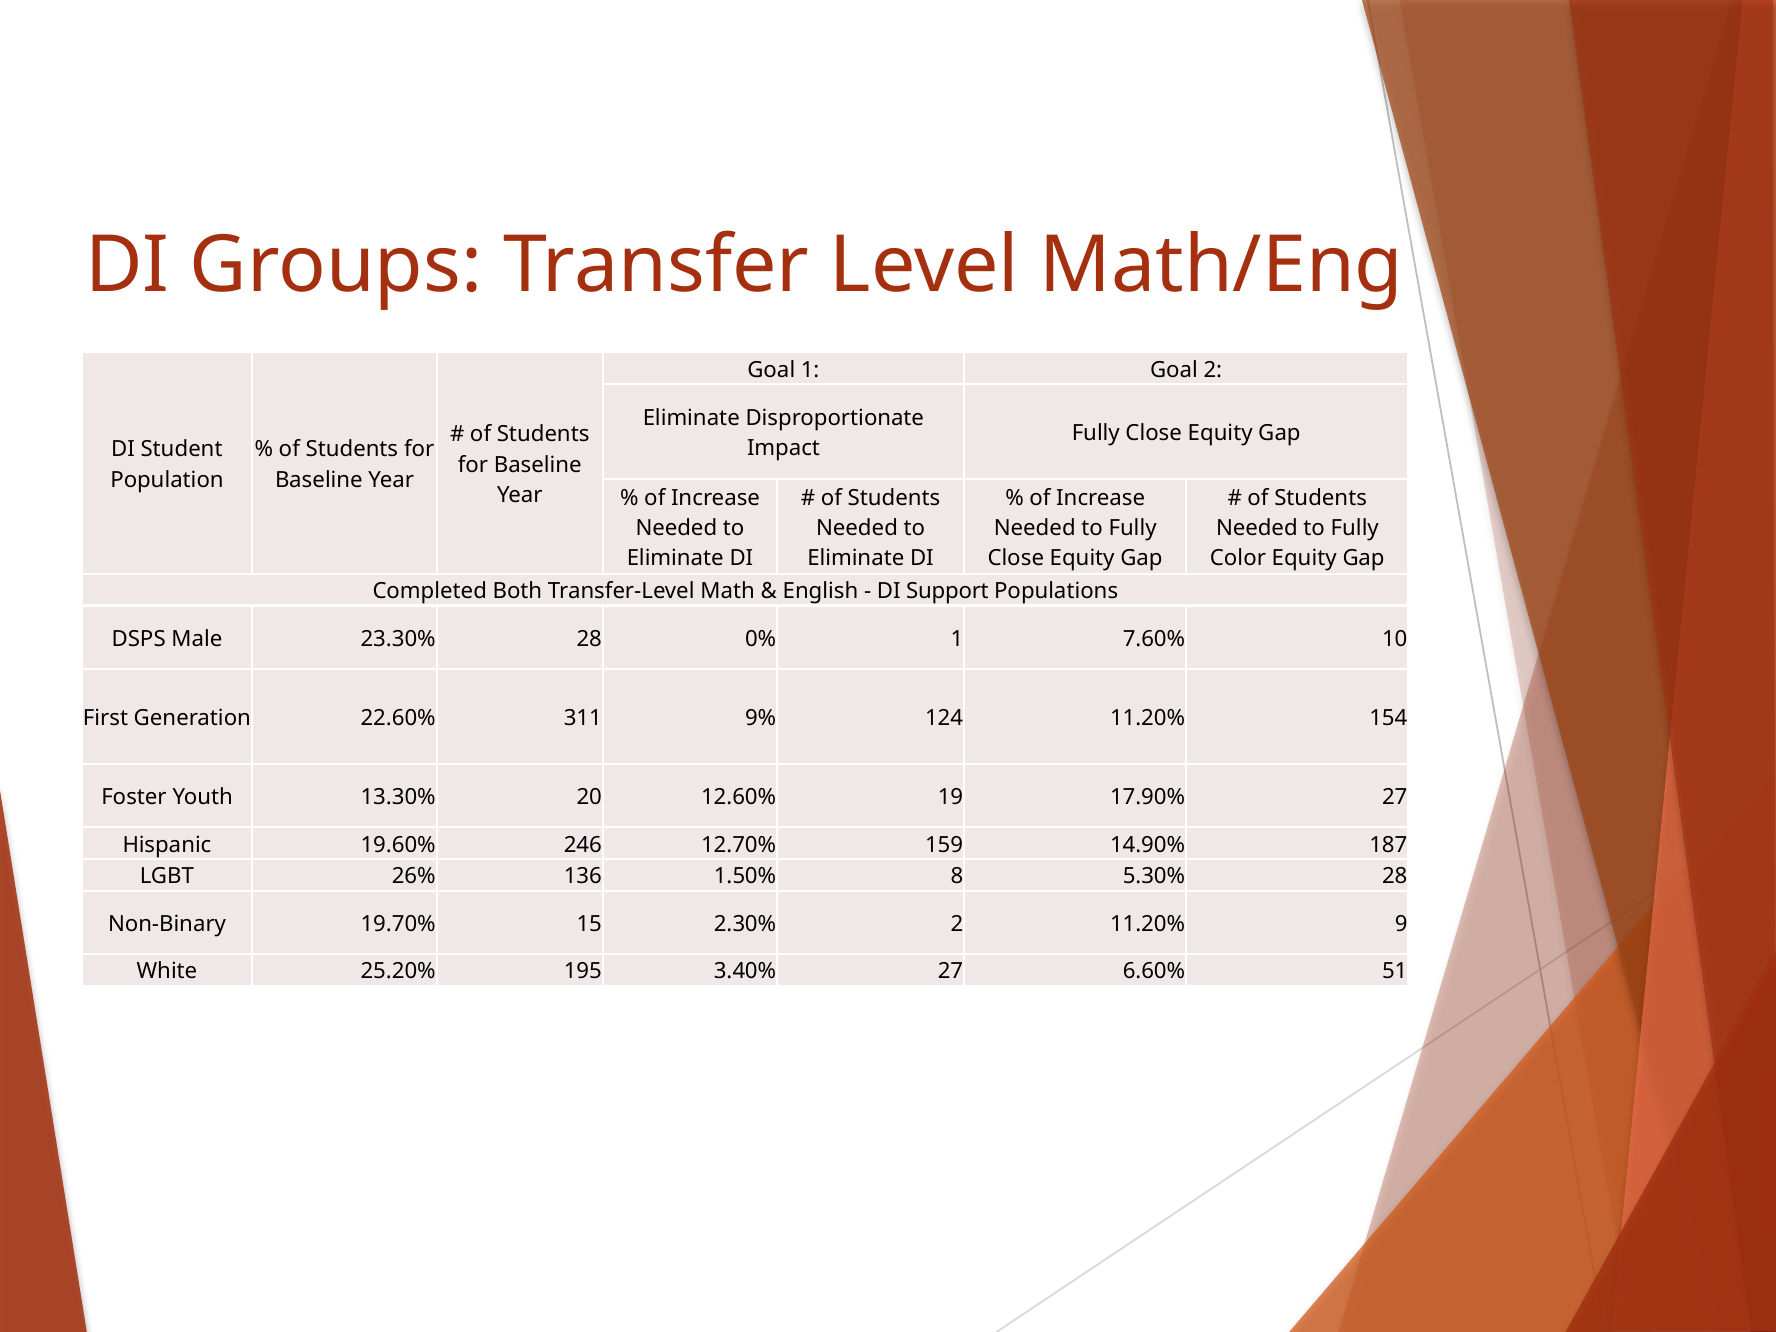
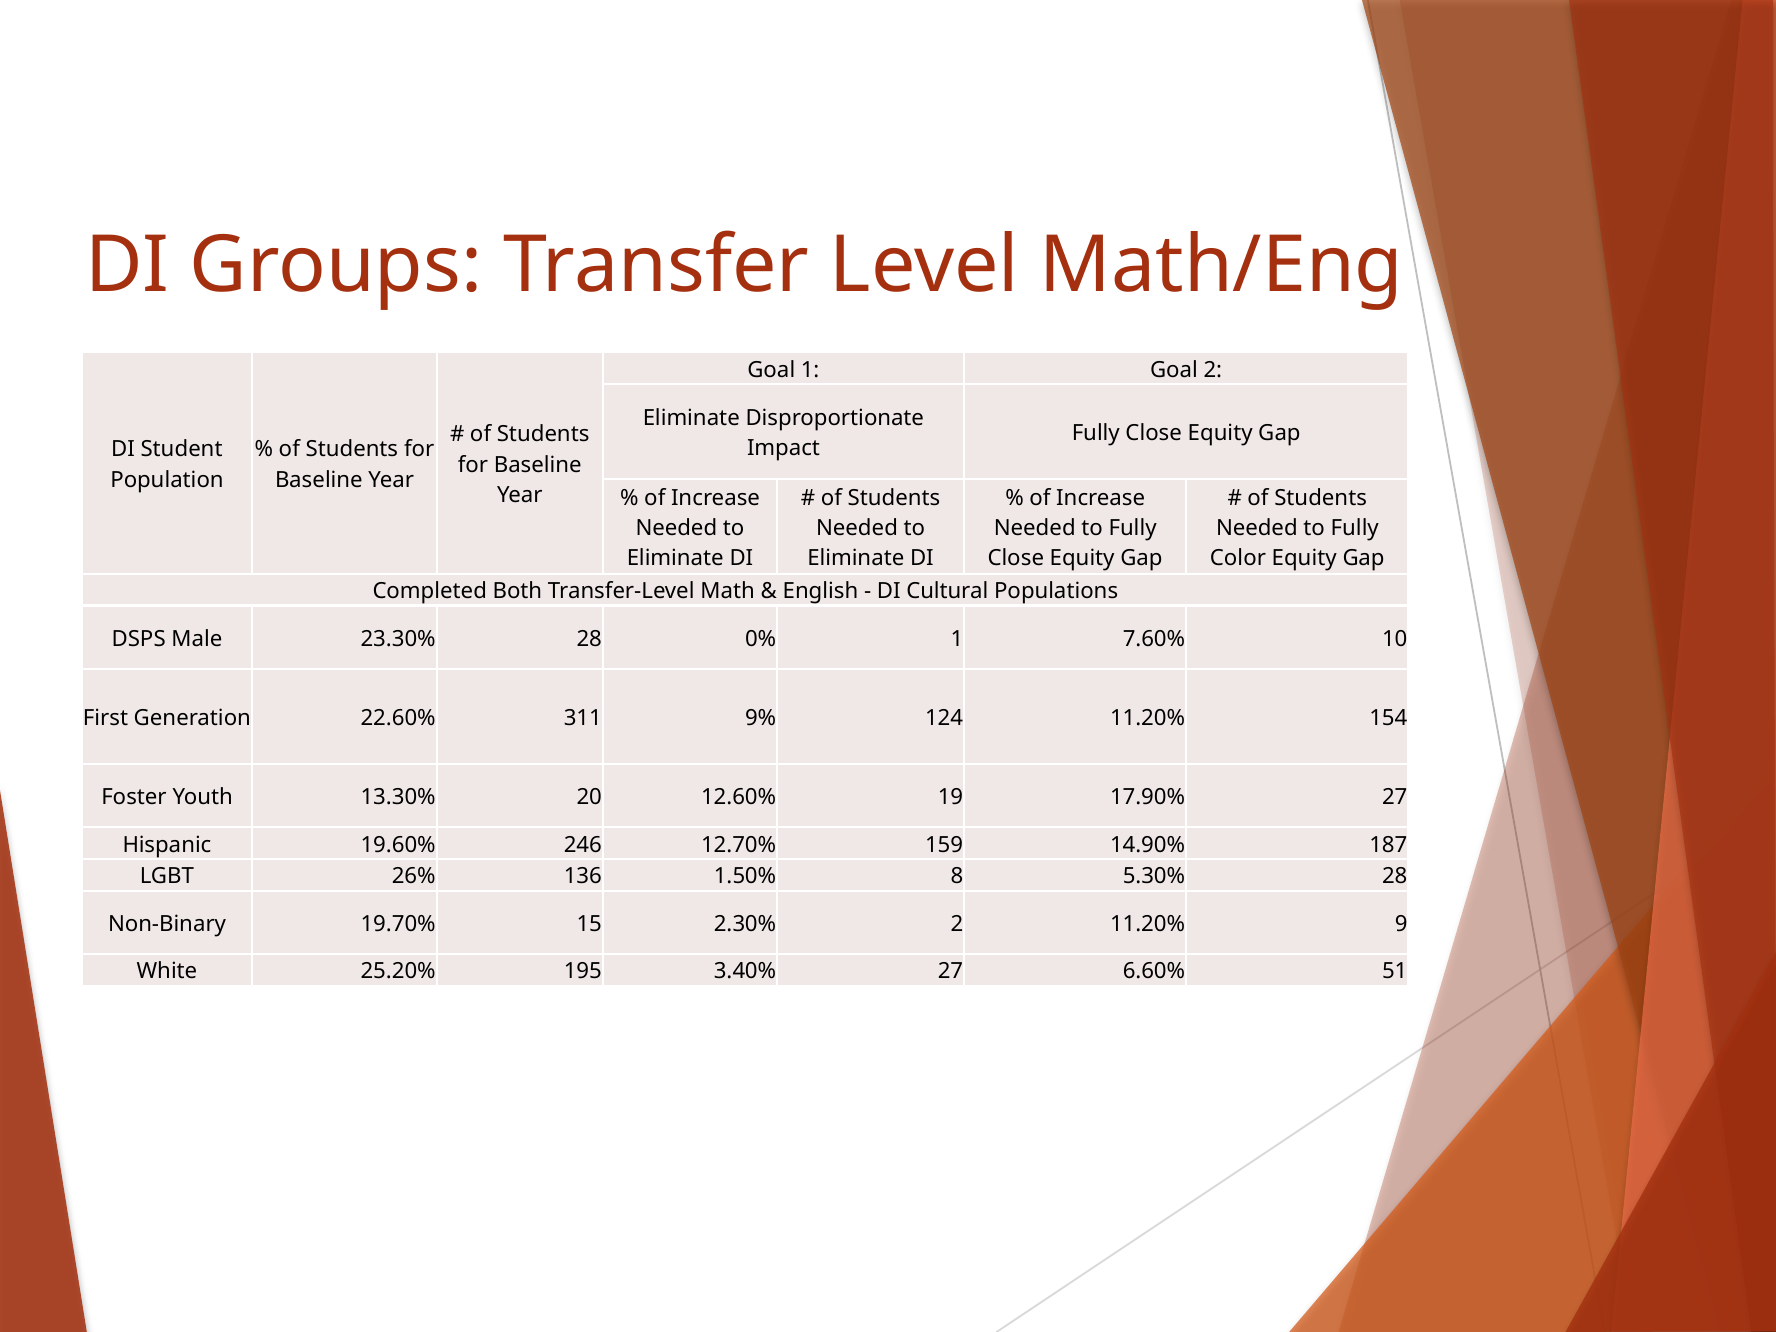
Support: Support -> Cultural
